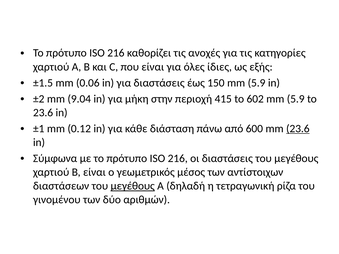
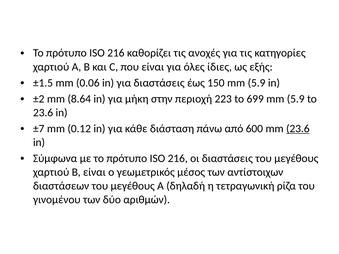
9.04: 9.04 -> 8.64
415: 415 -> 223
602: 602 -> 699
±1: ±1 -> ±7
μεγέθους at (133, 186) underline: present -> none
